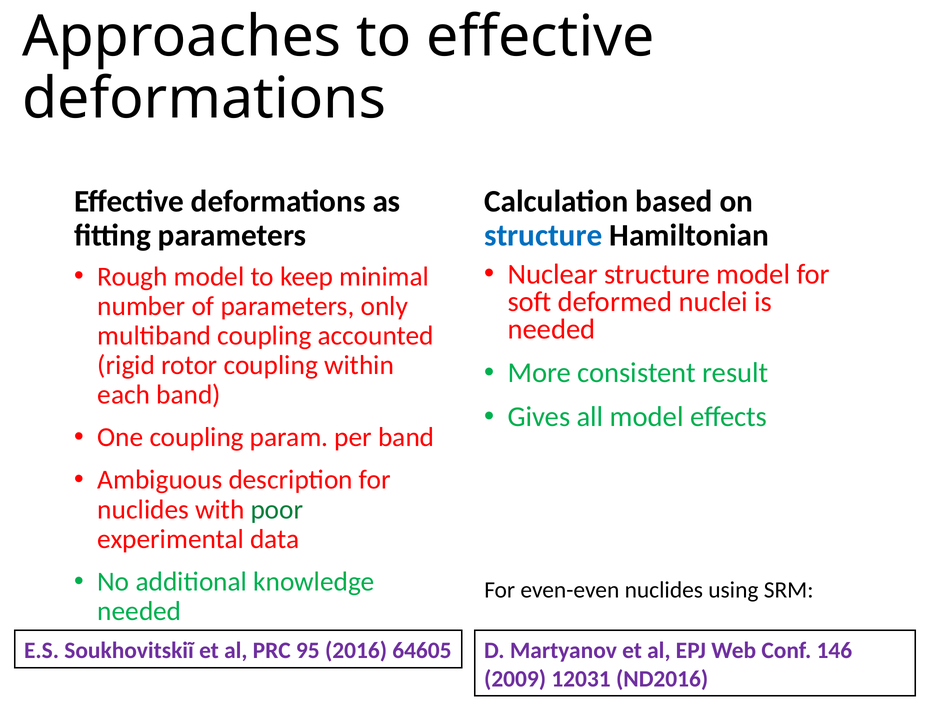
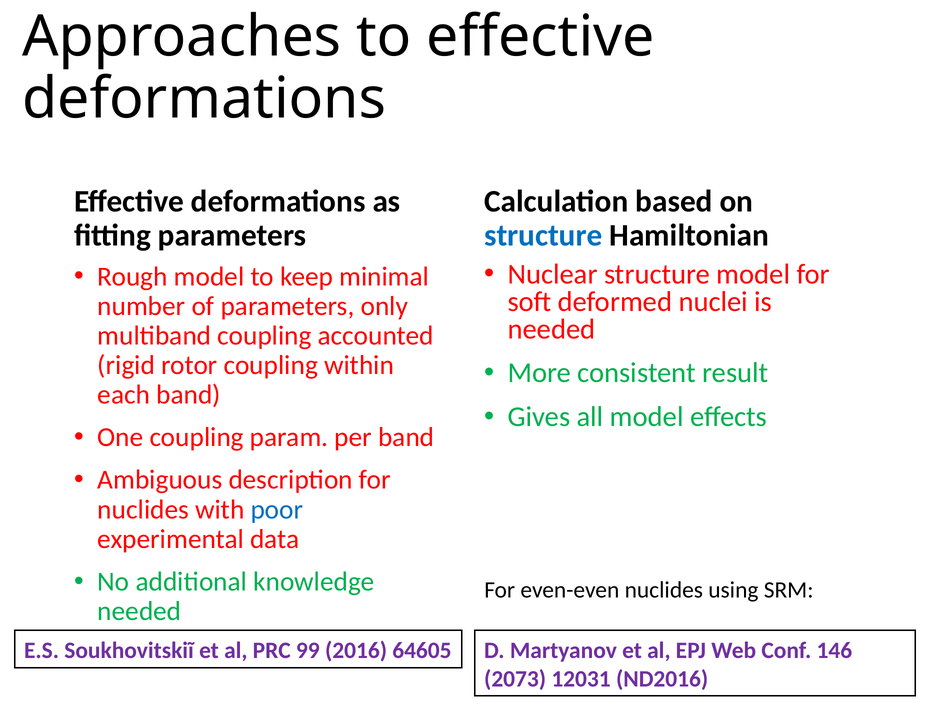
poor colour: green -> blue
95: 95 -> 99
2009: 2009 -> 2073
